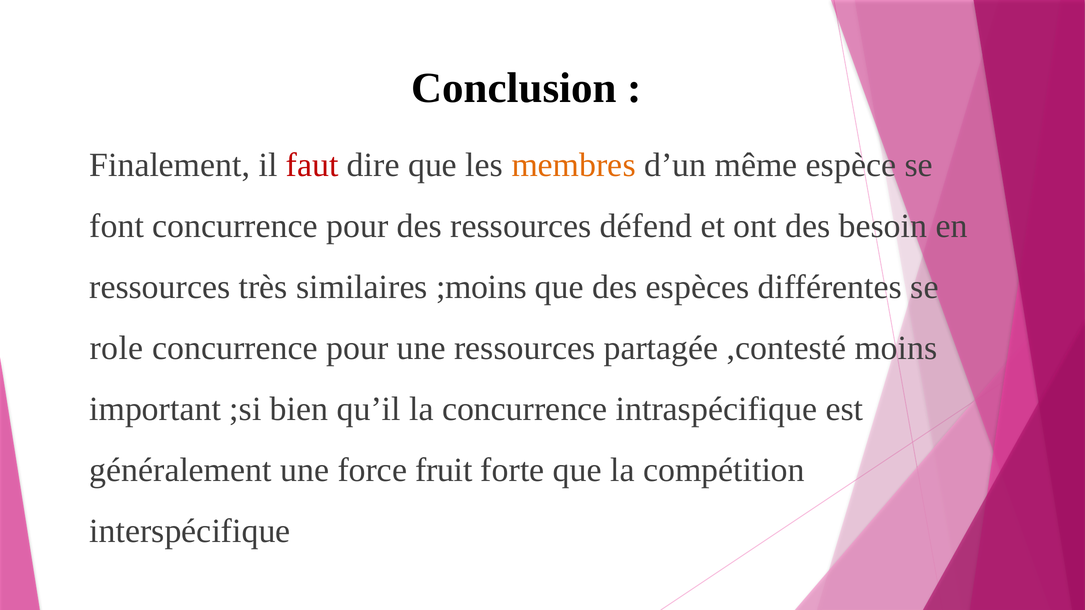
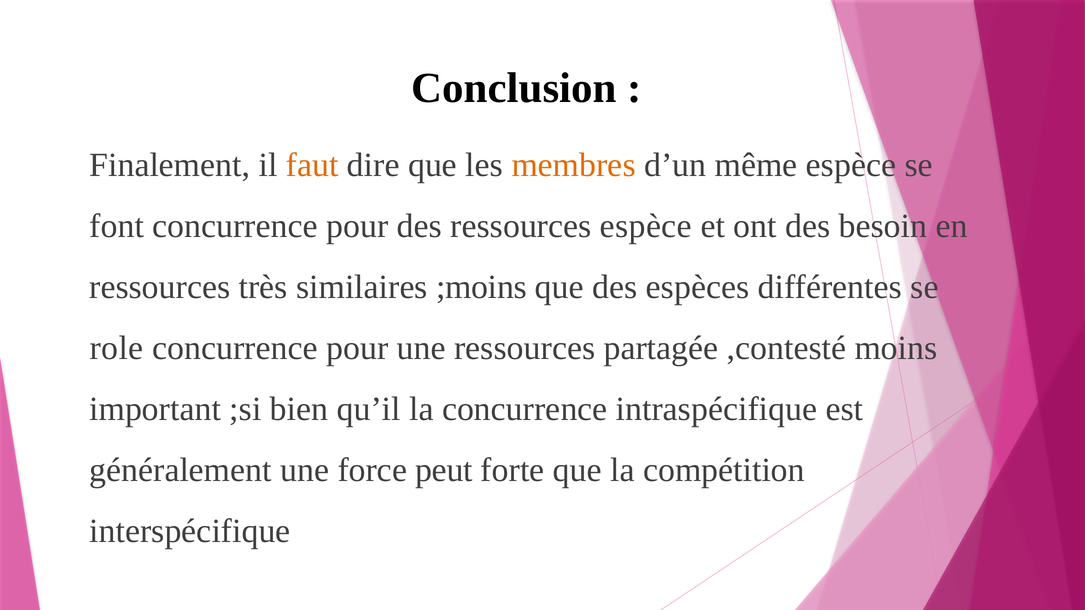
faut colour: red -> orange
ressources défend: défend -> espèce
fruit: fruit -> peut
